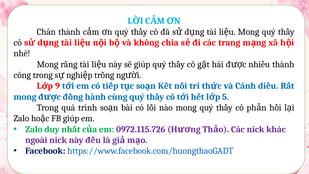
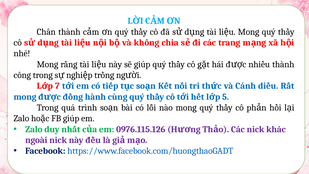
9: 9 -> 7
0972.115.726: 0972.115.726 -> 0976.115.126
